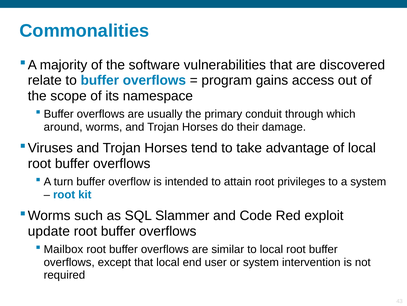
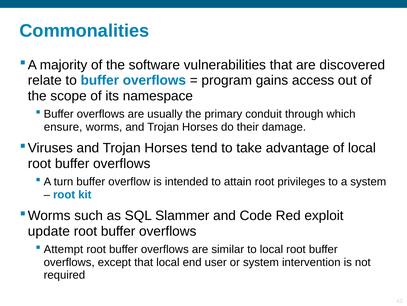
around: around -> ensure
Mailbox: Mailbox -> Attempt
